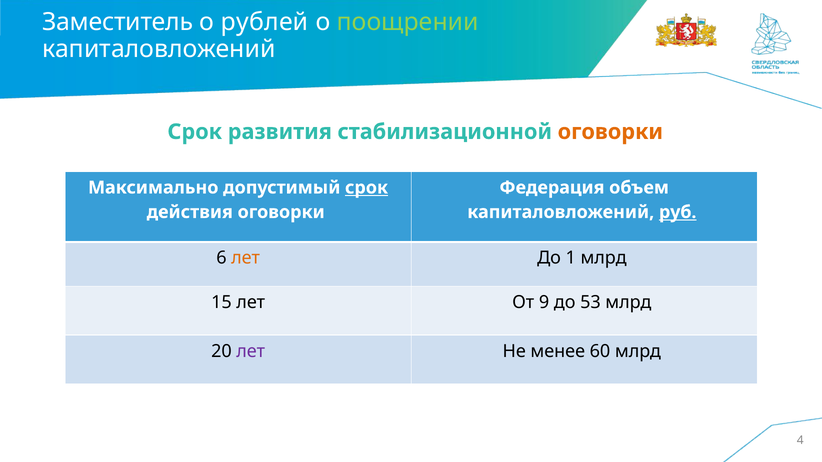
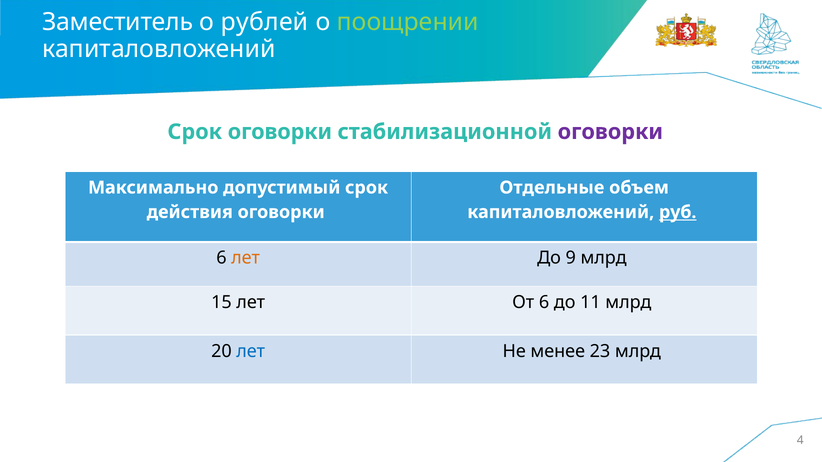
Срок развития: развития -> оговорки
оговорки at (610, 132) colour: orange -> purple
срок at (366, 188) underline: present -> none
Федерация: Федерация -> Отдельные
1: 1 -> 9
От 9: 9 -> 6
53: 53 -> 11
лет at (251, 351) colour: purple -> blue
60: 60 -> 23
